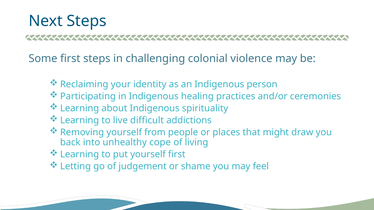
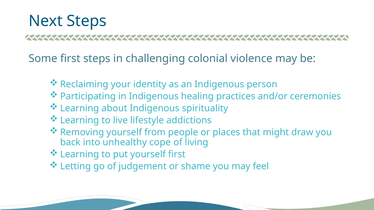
difficult: difficult -> lifestyle
